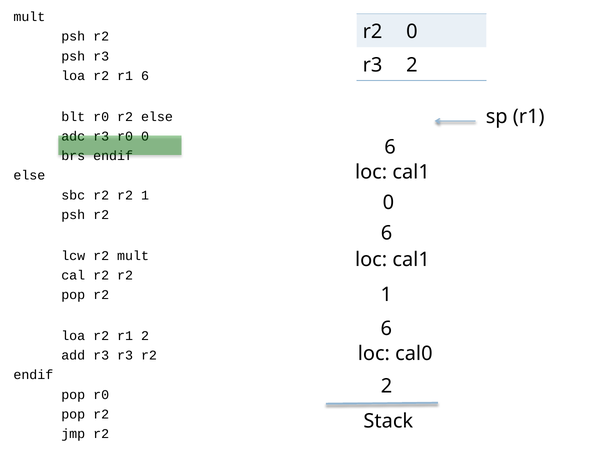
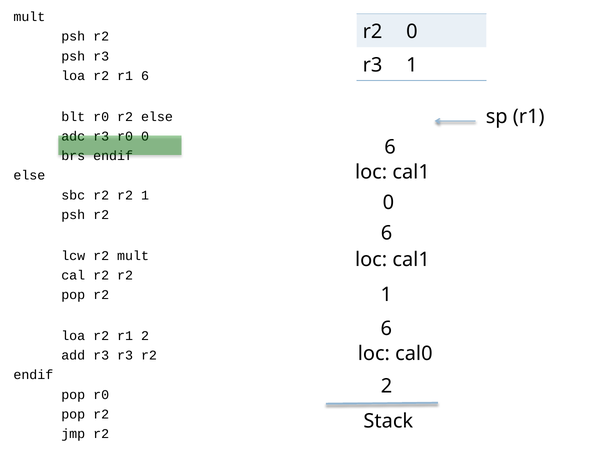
r3 2: 2 -> 1
